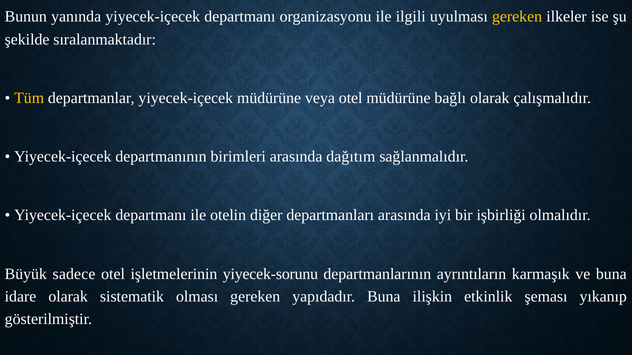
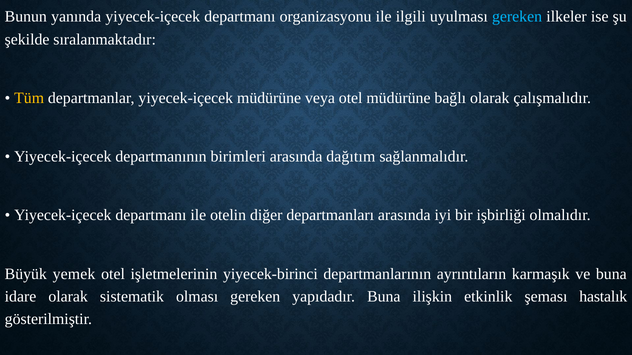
gereken at (517, 17) colour: yellow -> light blue
sadece: sadece -> yemek
yiyecek-sorunu: yiyecek-sorunu -> yiyecek-birinci
yıkanıp: yıkanıp -> hastalık
